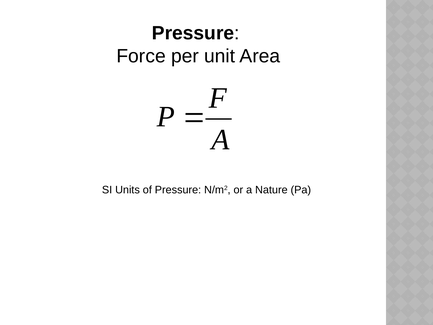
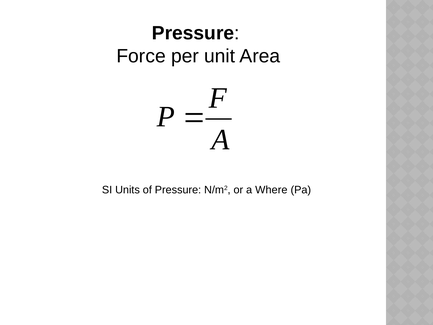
Nature: Nature -> Where
